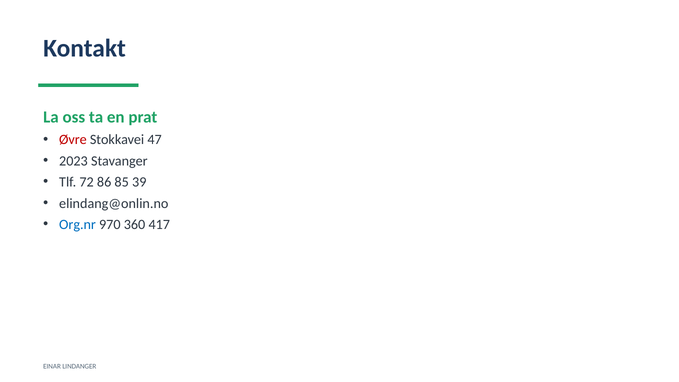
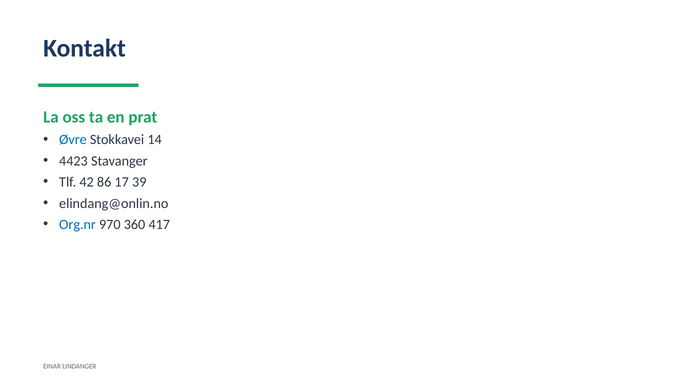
Øvre colour: red -> blue
47: 47 -> 14
2023: 2023 -> 4423
72: 72 -> 42
85: 85 -> 17
